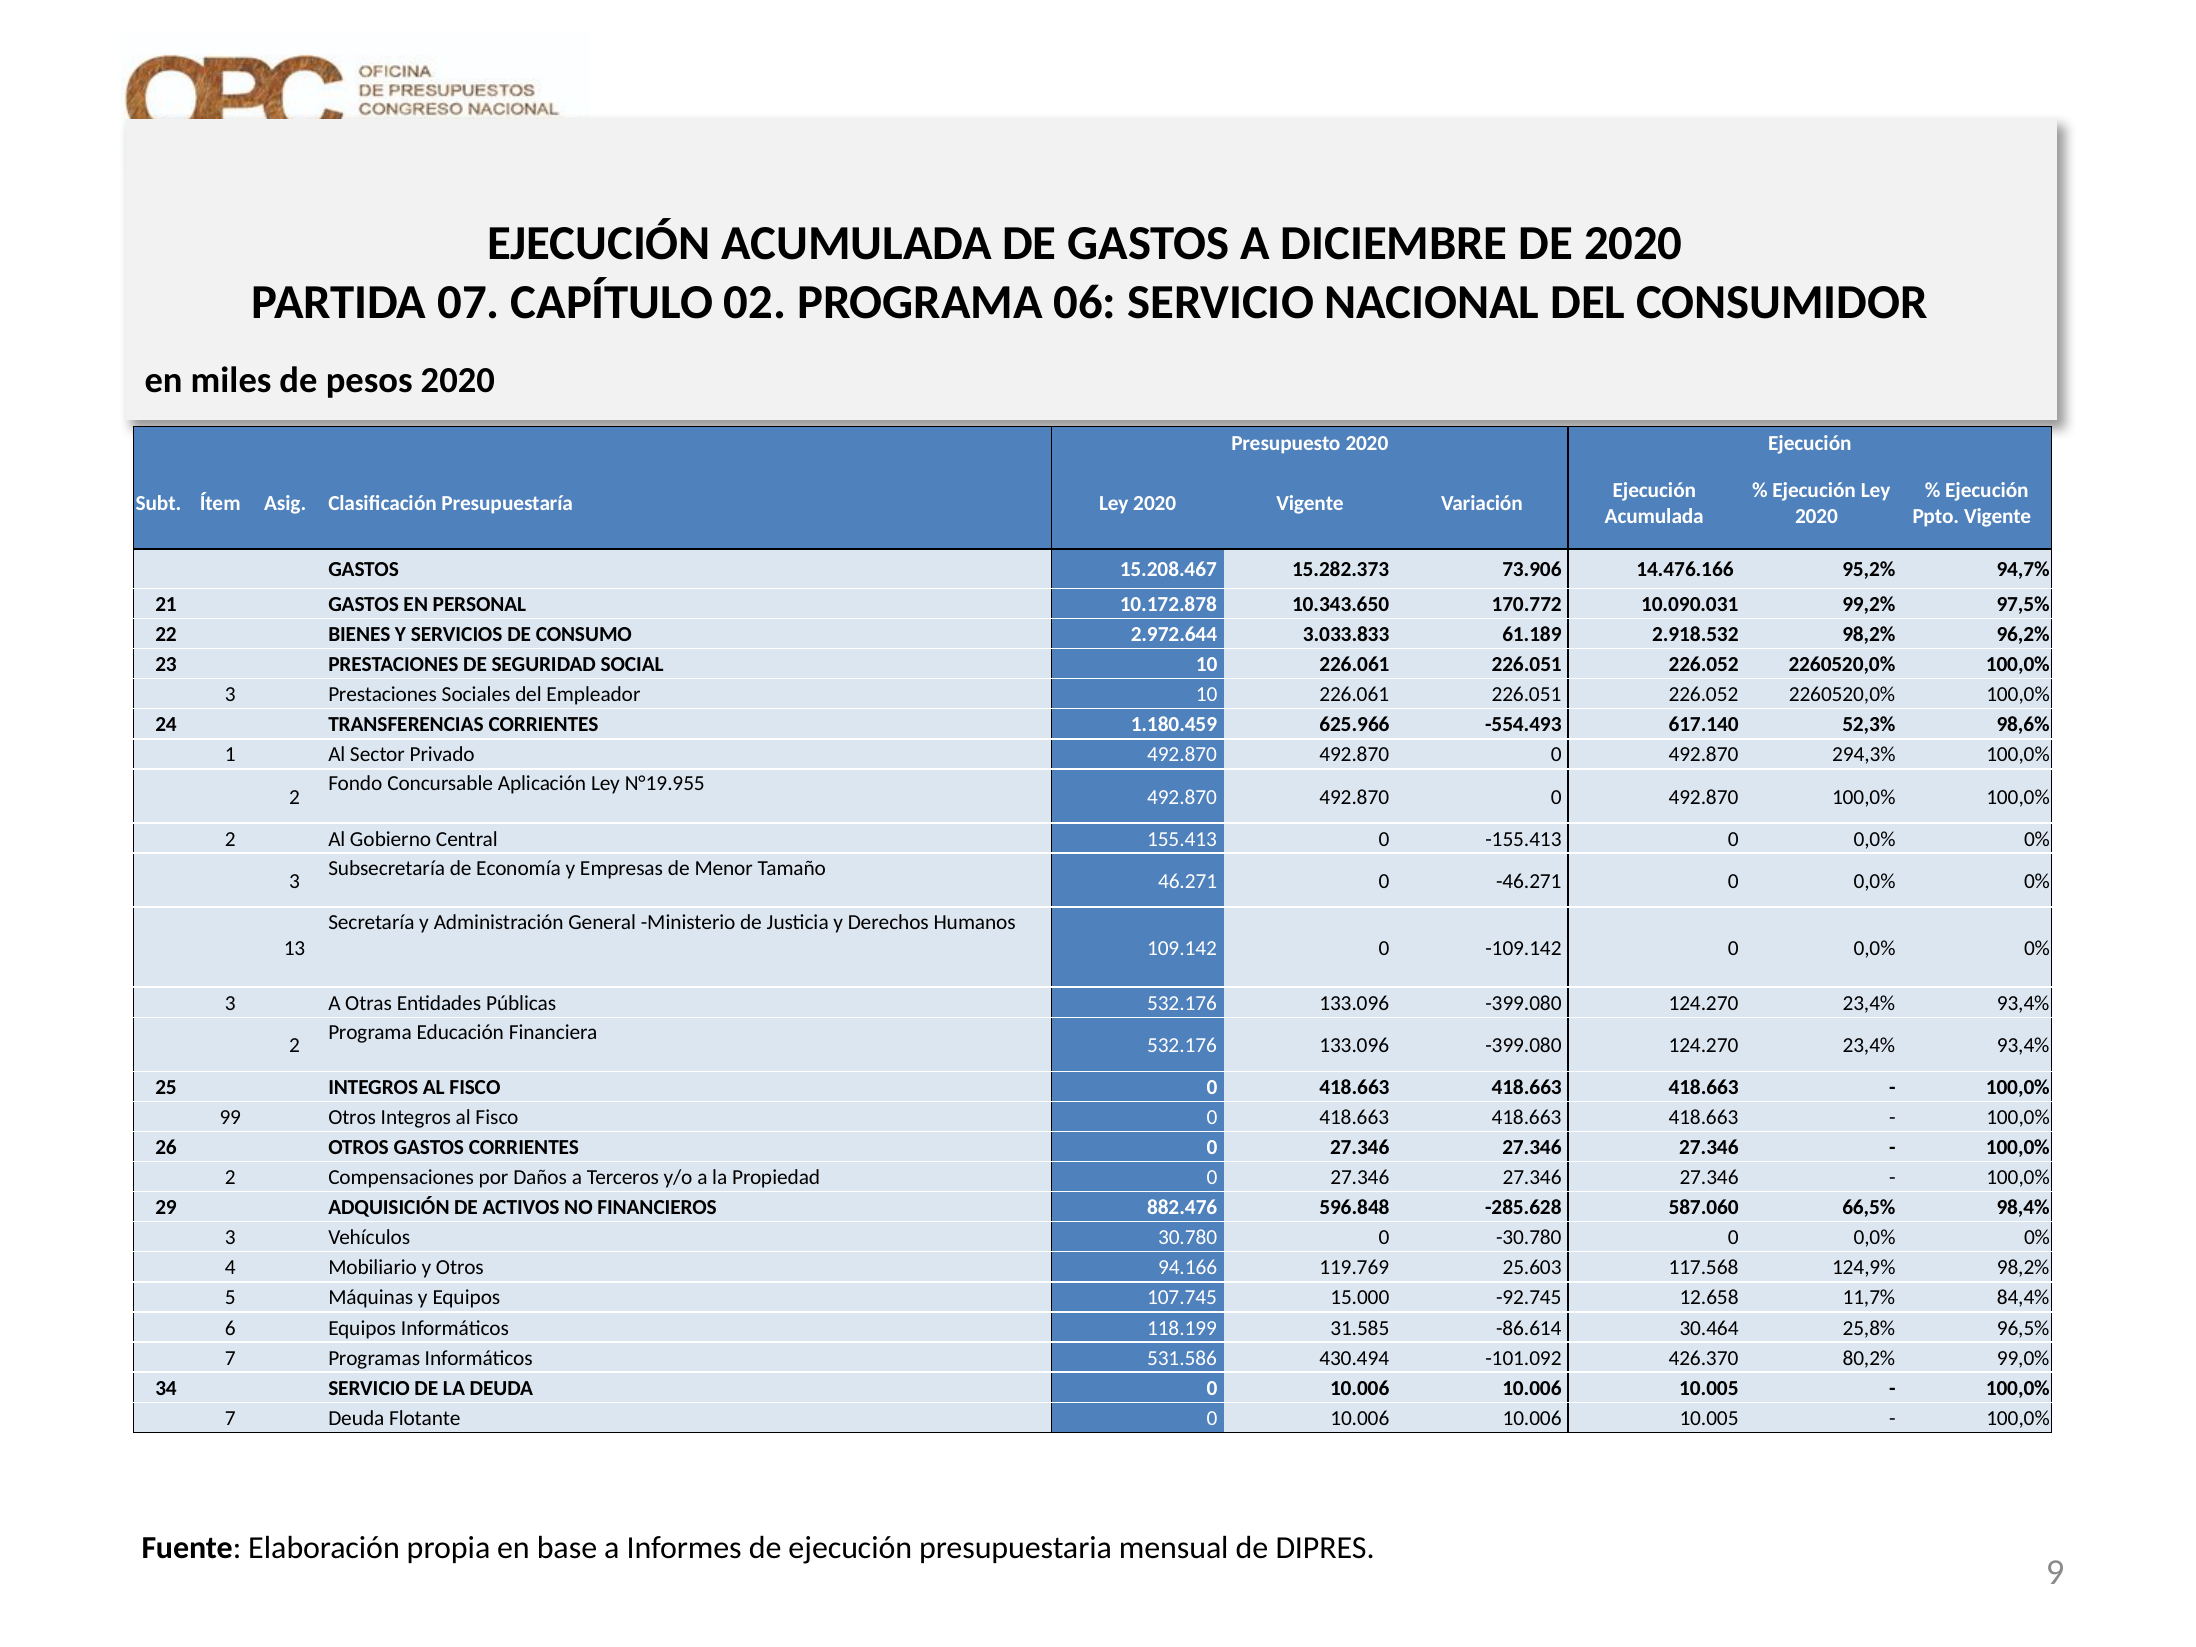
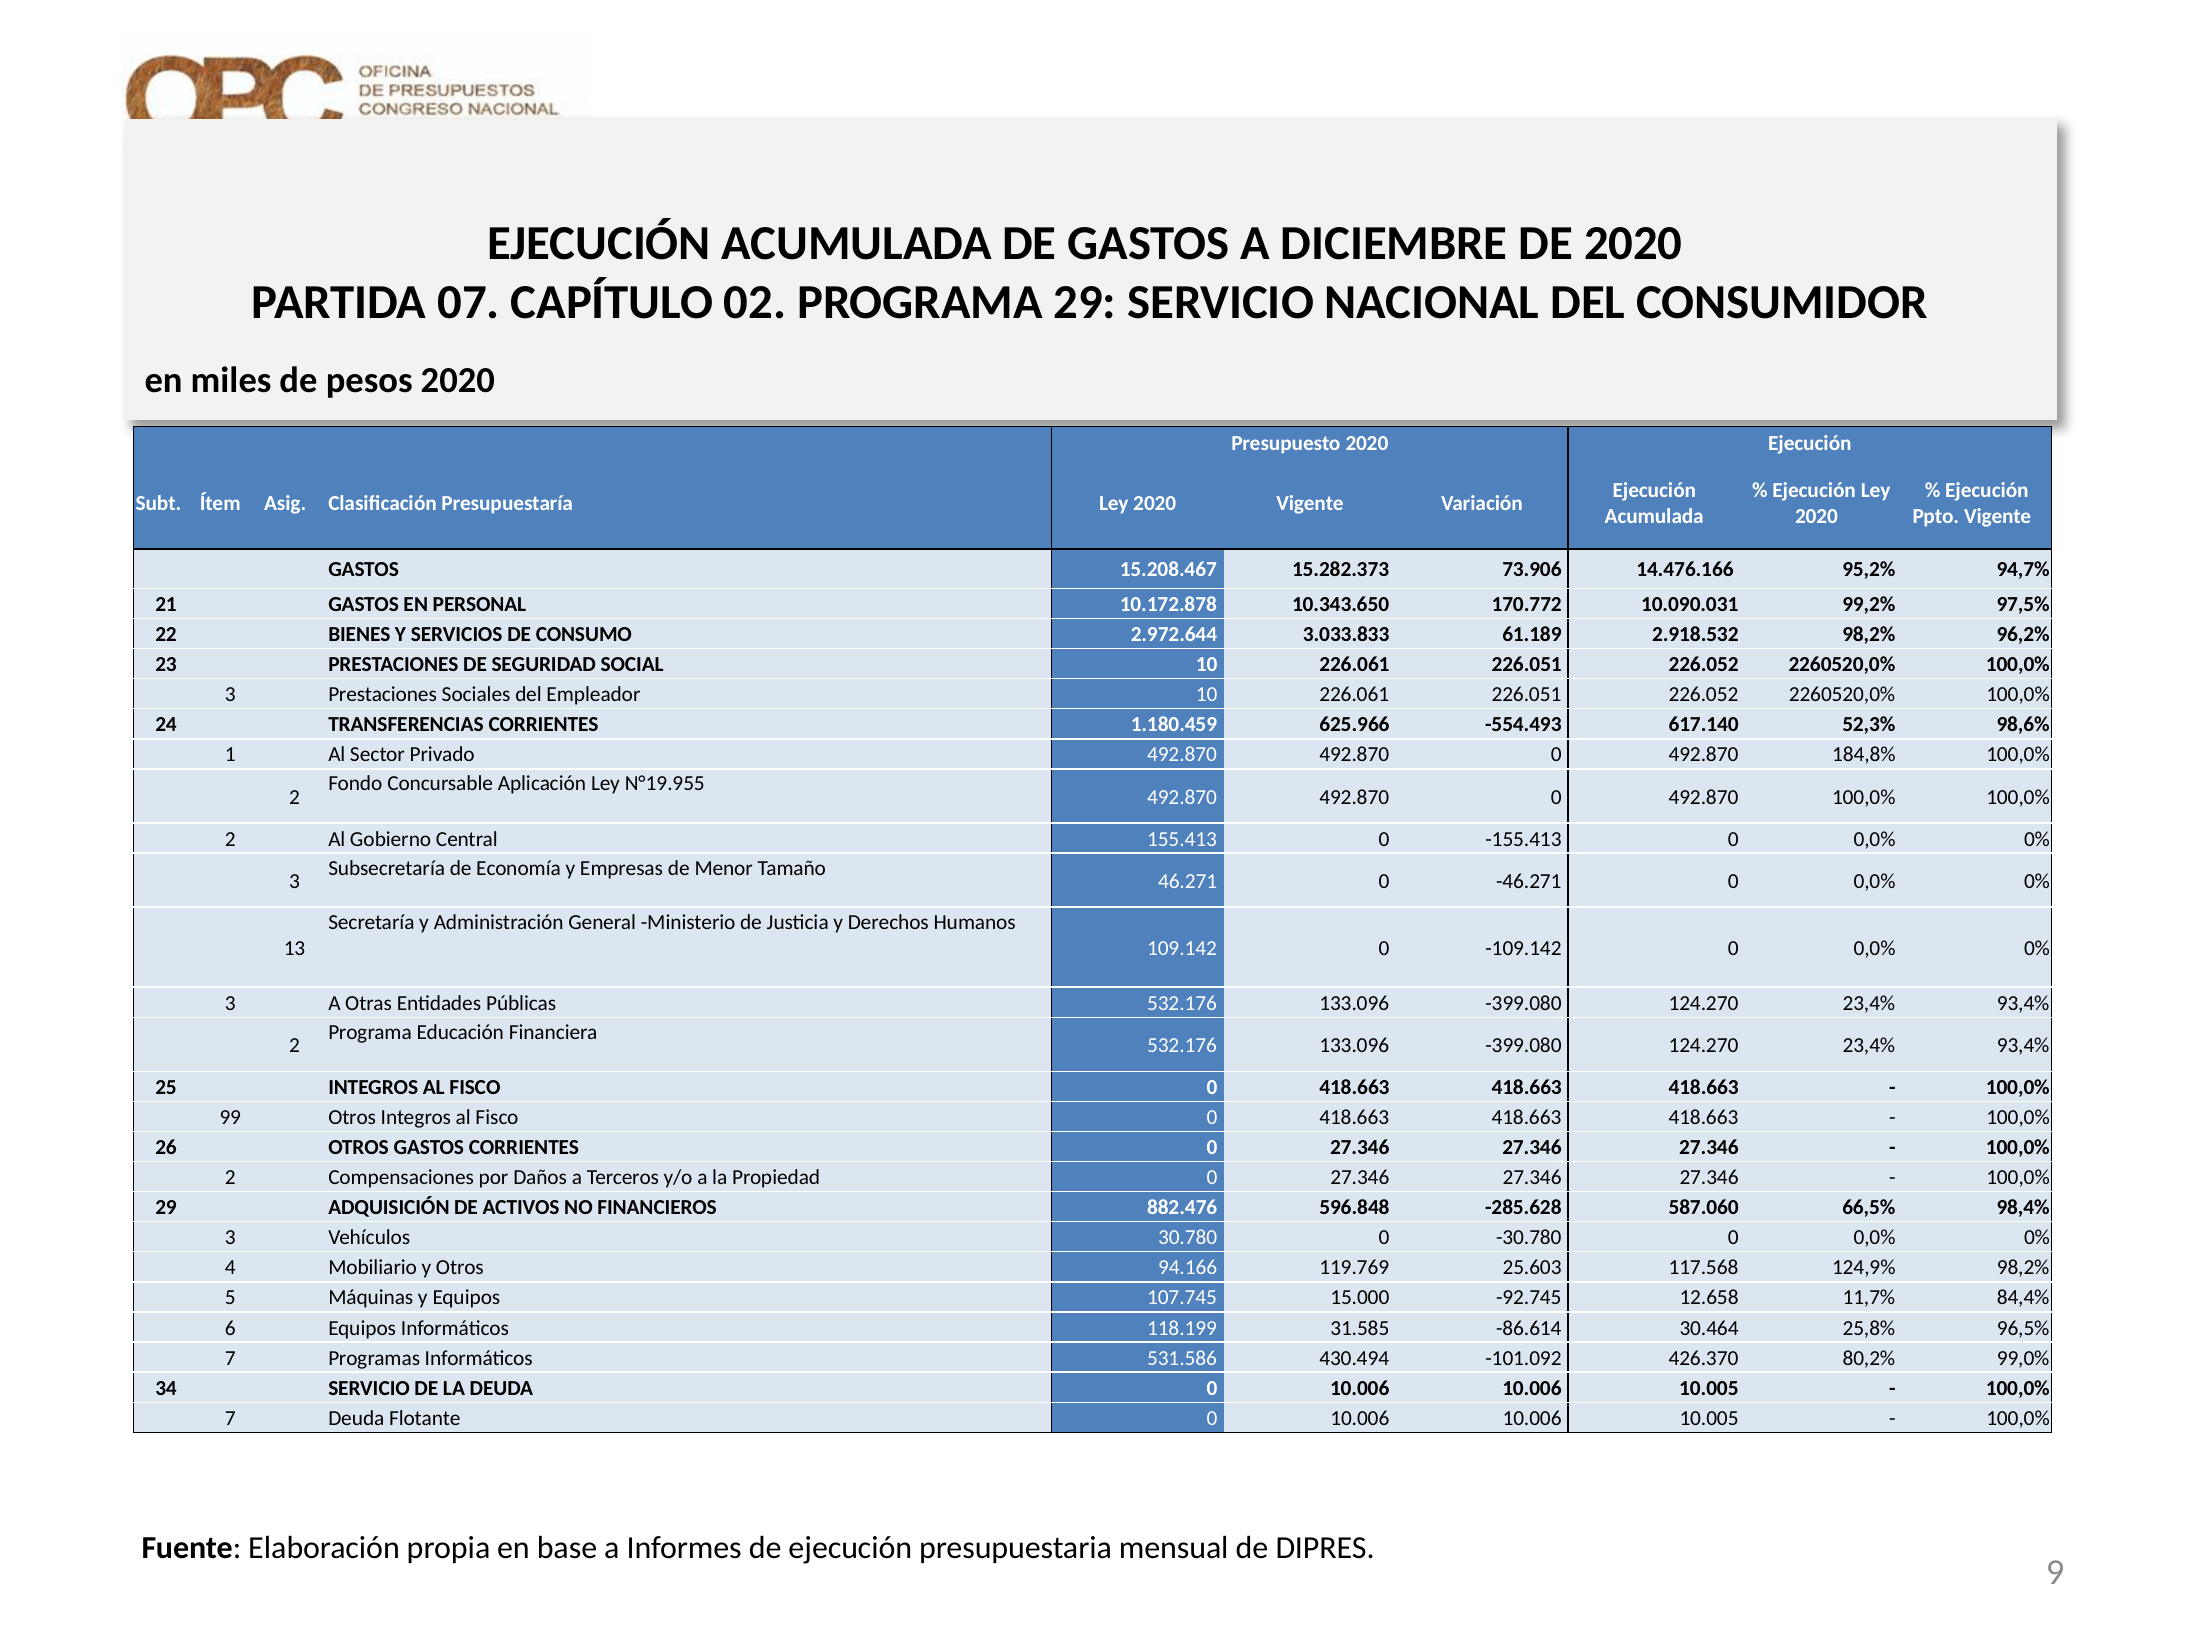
PROGRAMA 06: 06 -> 29
294,3%: 294,3% -> 184,8%
